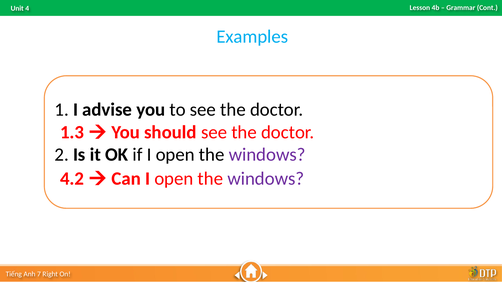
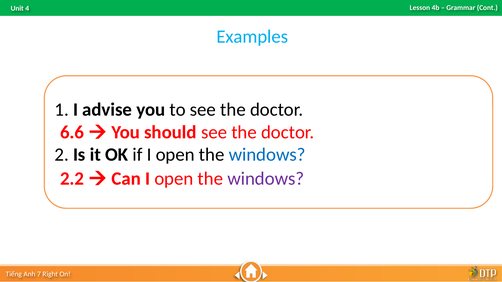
1.3: 1.3 -> 6.6
windows at (267, 155) colour: purple -> blue
4.2: 4.2 -> 2.2
